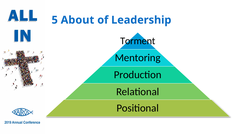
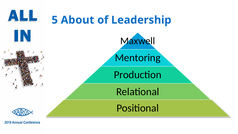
Torment: Torment -> Maxwell
